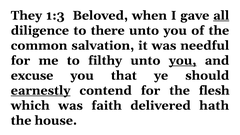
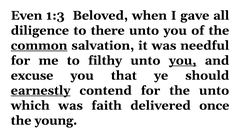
They: They -> Even
all underline: present -> none
common underline: none -> present
the flesh: flesh -> unto
hath: hath -> once
house: house -> young
